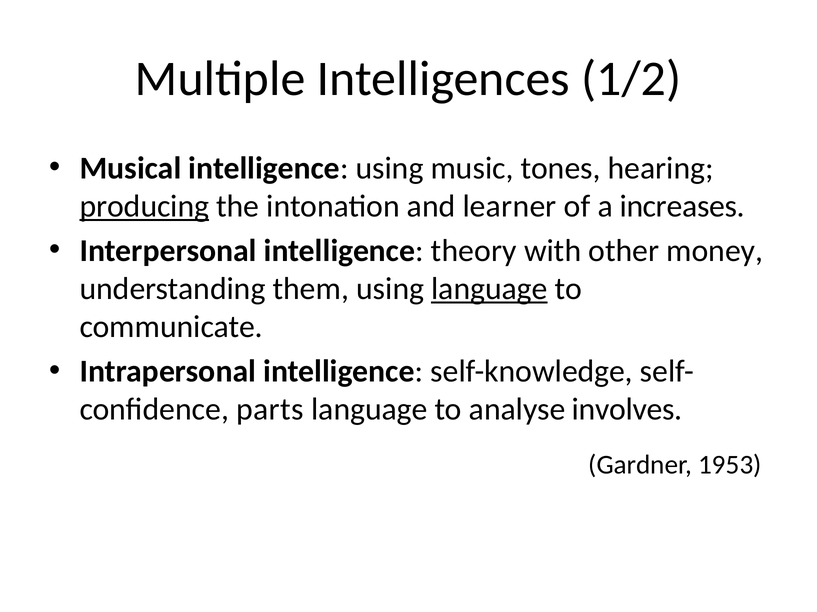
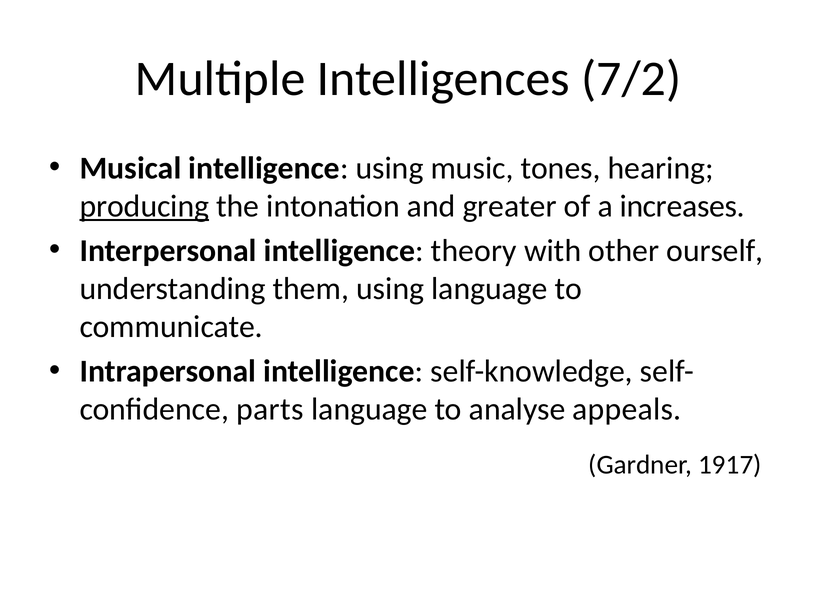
1/2: 1/2 -> 7/2
learner: learner -> greater
money: money -> ourself
language at (489, 289) underline: present -> none
involves: involves -> appeals
1953: 1953 -> 1917
